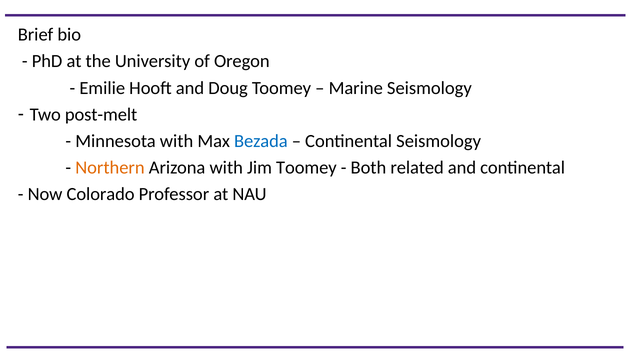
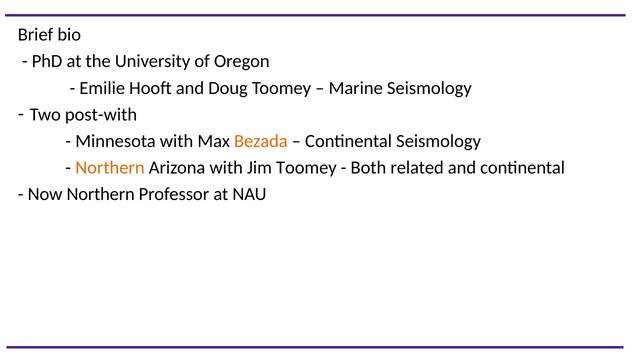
post-melt: post-melt -> post-with
Bezada colour: blue -> orange
Now Colorado: Colorado -> Northern
